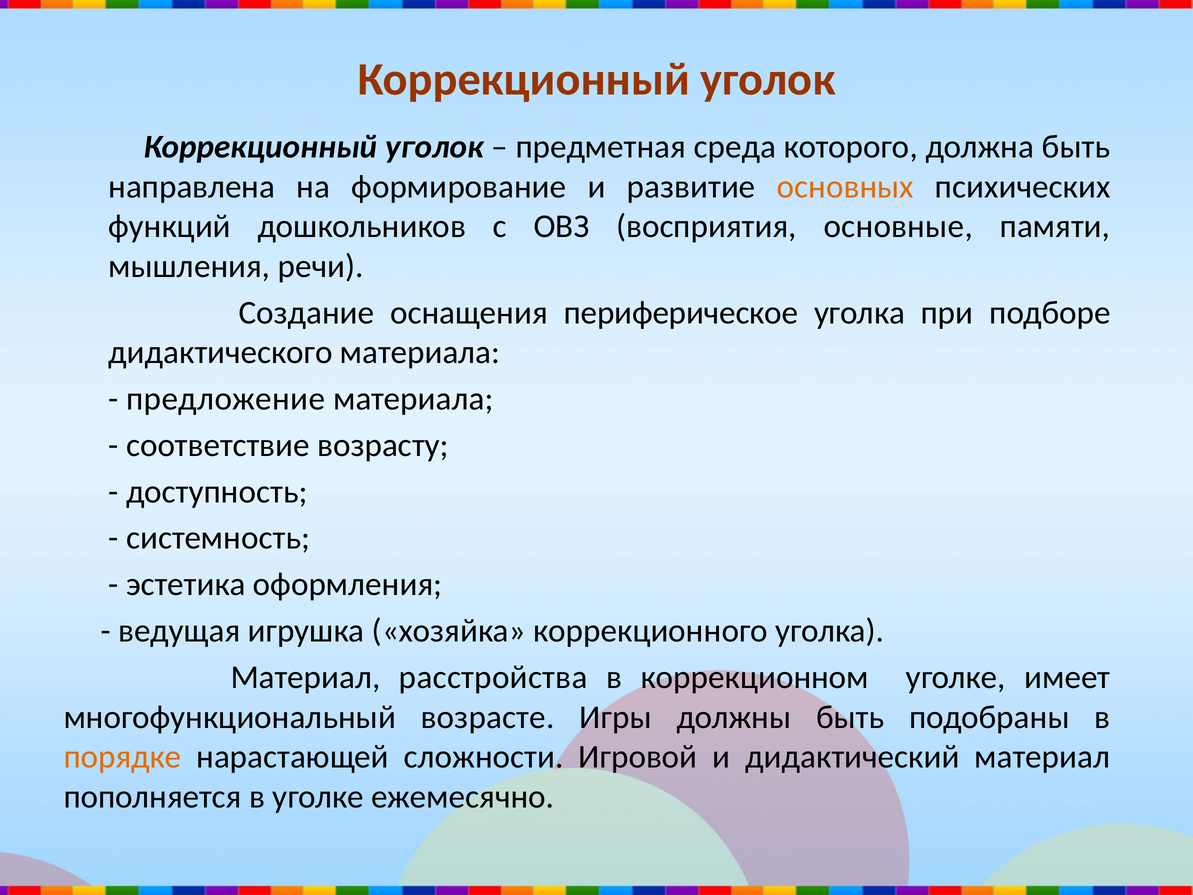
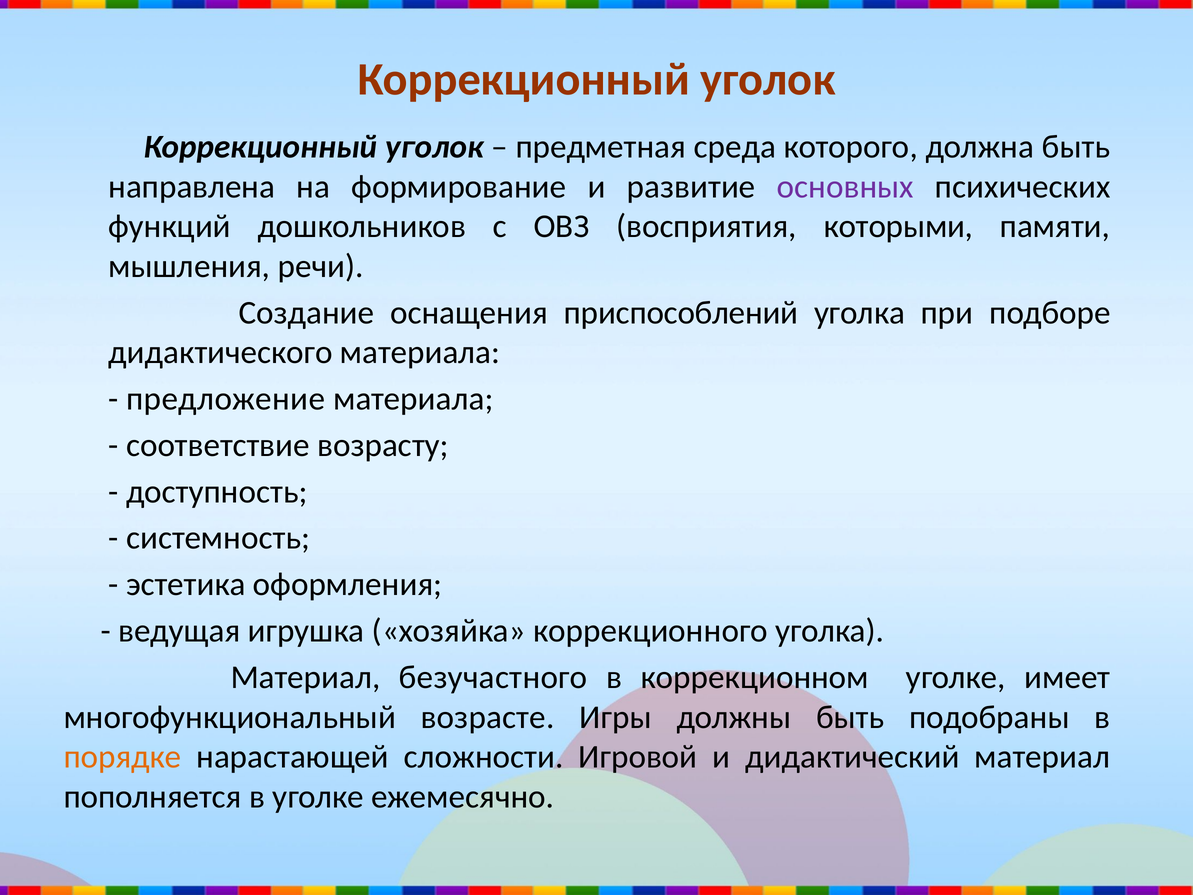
основных colour: orange -> purple
основные: основные -> которыми
периферическое: периферическое -> приспособлений
расстройства: расстройства -> безучастного
